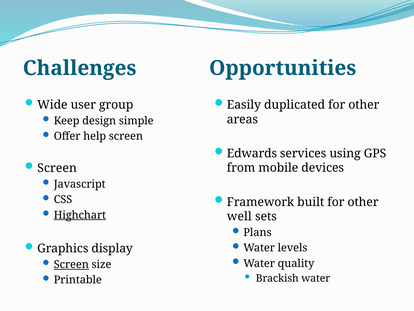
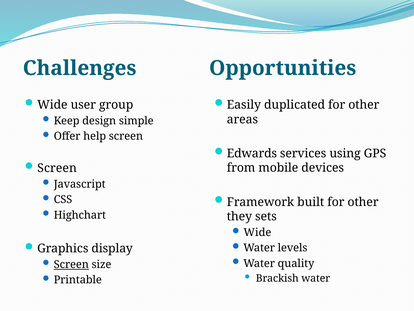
Highchart underline: present -> none
well: well -> they
Plans at (257, 232): Plans -> Wide
